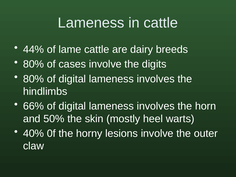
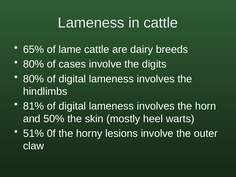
44%: 44% -> 65%
66%: 66% -> 81%
40%: 40% -> 51%
